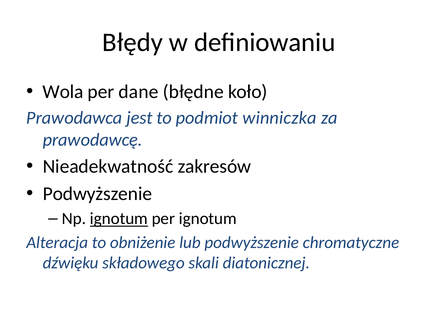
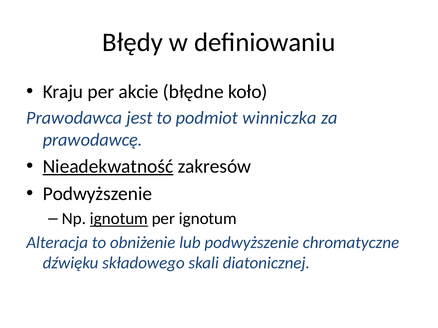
Wola: Wola -> Kraju
dane: dane -> akcie
Nieadekwatność underline: none -> present
